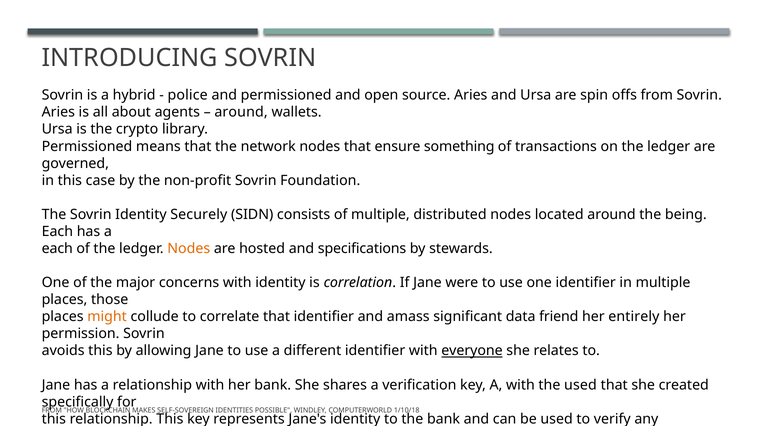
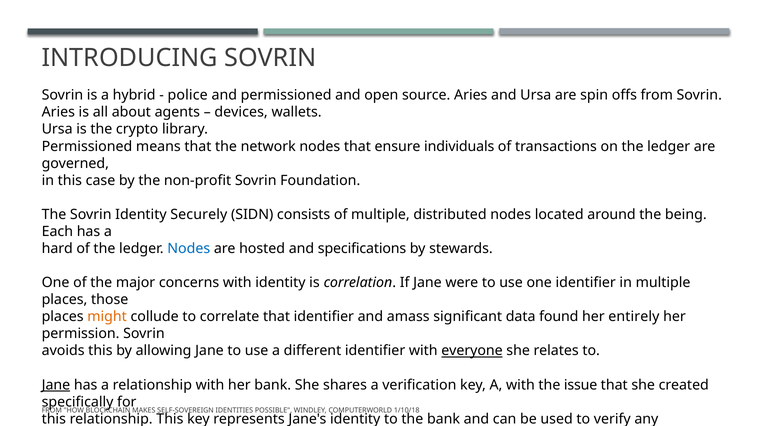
around at (241, 112): around -> devices
something: something -> individuals
each at (57, 248): each -> hard
Nodes at (189, 248) colour: orange -> blue
data friend: friend -> found
Jane at (56, 385) underline: none -> present
the used: used -> issue
